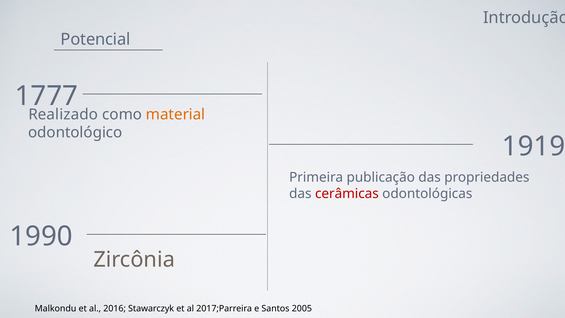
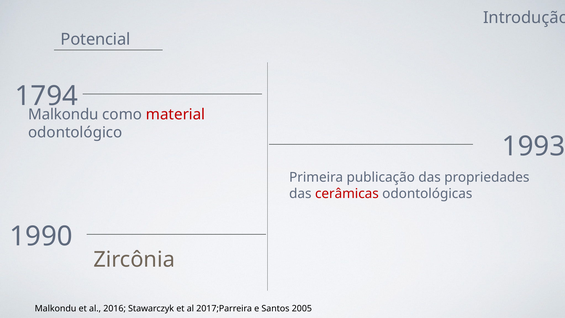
1777: 1777 -> 1794
Realizado at (63, 114): Realizado -> Malkondu
material colour: orange -> red
1919: 1919 -> 1993
